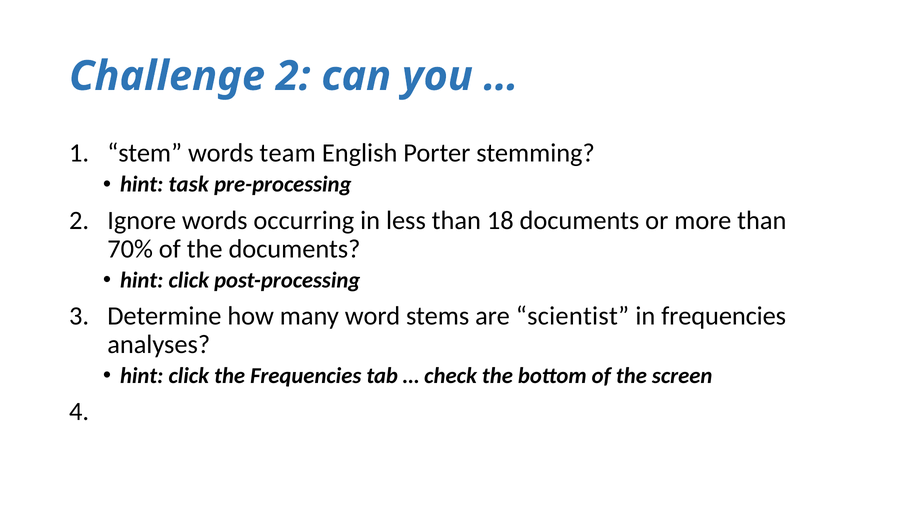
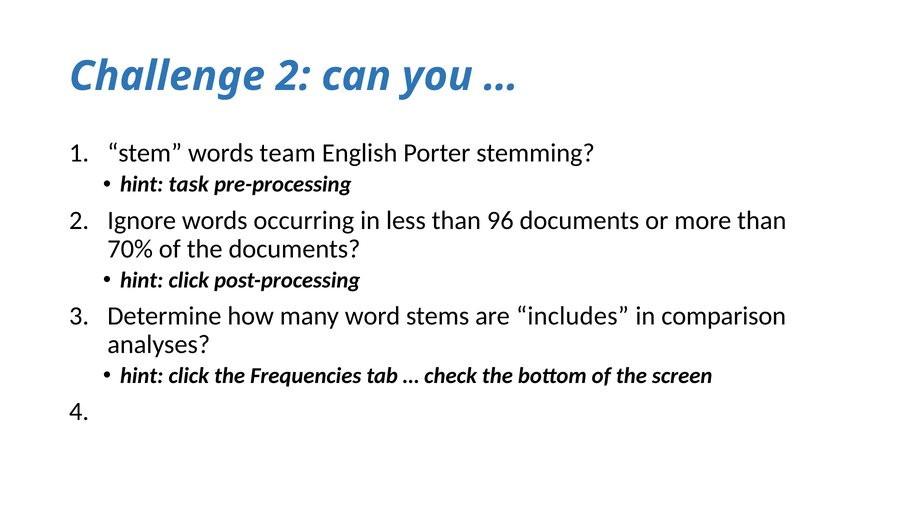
18: 18 -> 96
scientist: scientist -> includes
in frequencies: frequencies -> comparison
